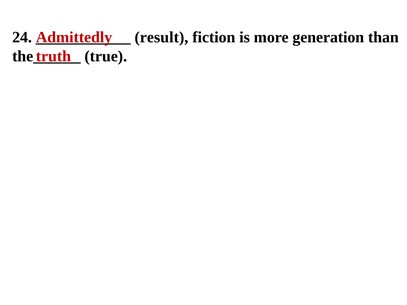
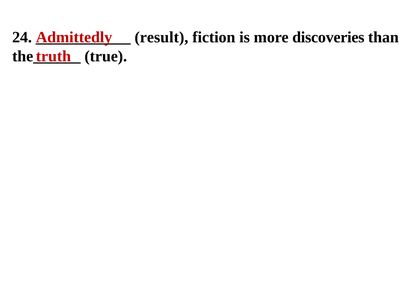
generation: generation -> discoveries
